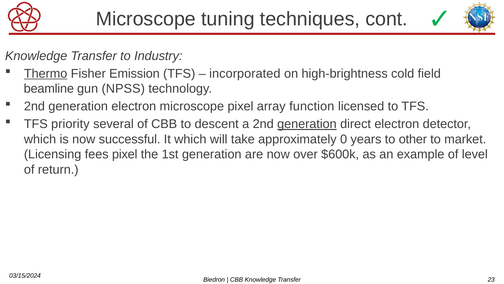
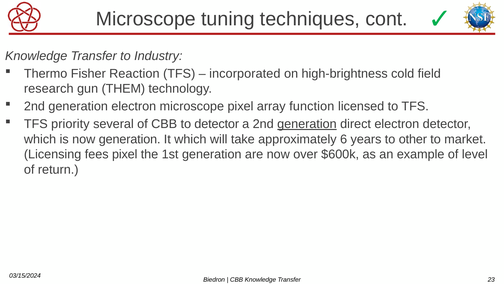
Thermo underline: present -> none
Emission: Emission -> Reaction
beamline: beamline -> research
NPSS: NPSS -> THEM
to descent: descent -> detector
now successful: successful -> generation
0: 0 -> 6
